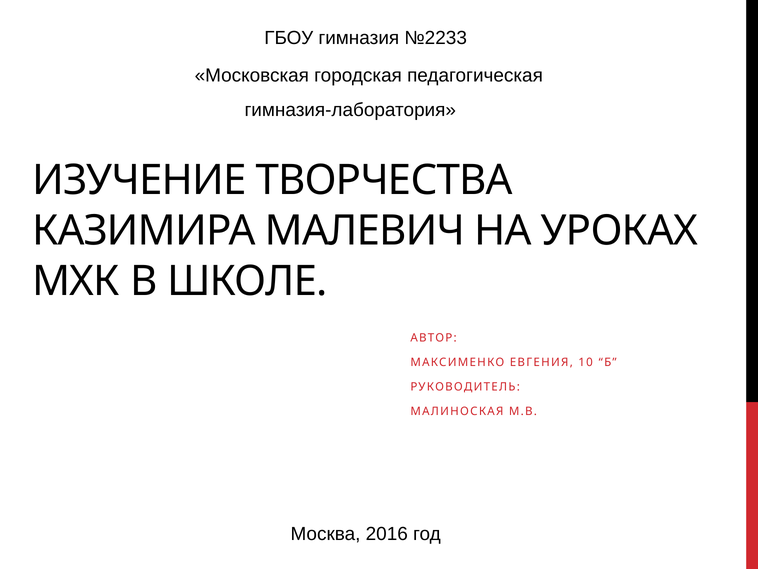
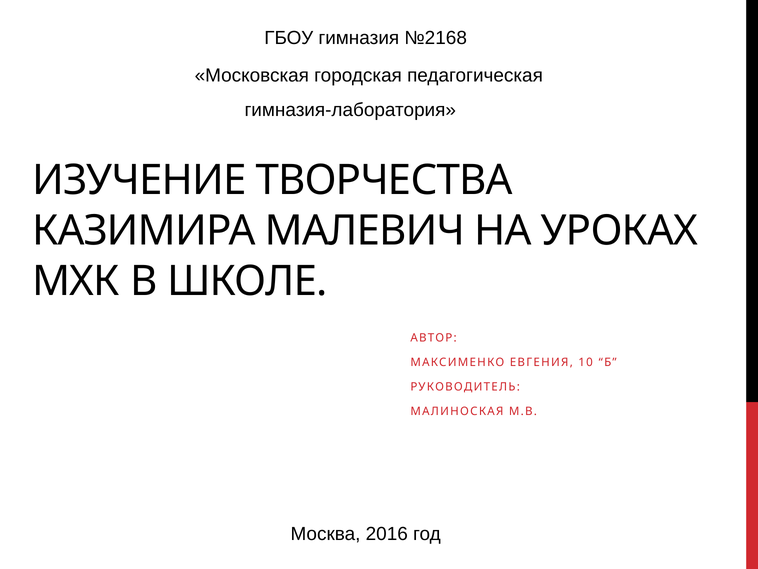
№2233: №2233 -> №2168
